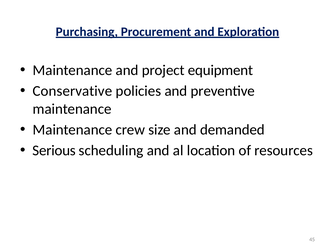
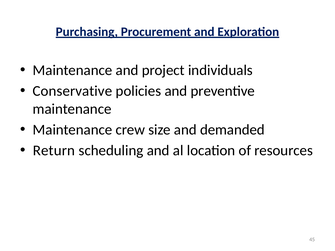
equipment: equipment -> individuals
Serious: Serious -> Return
